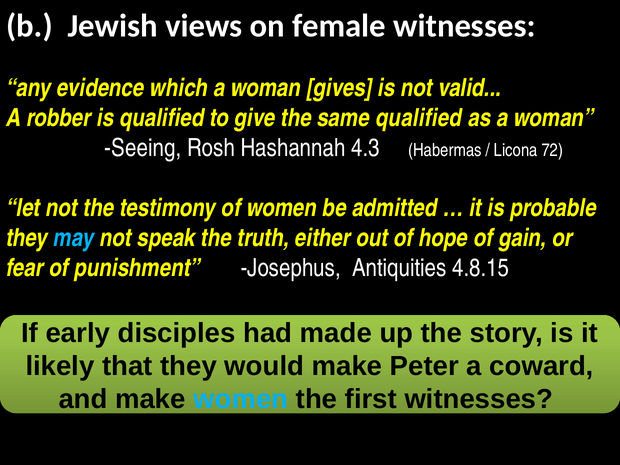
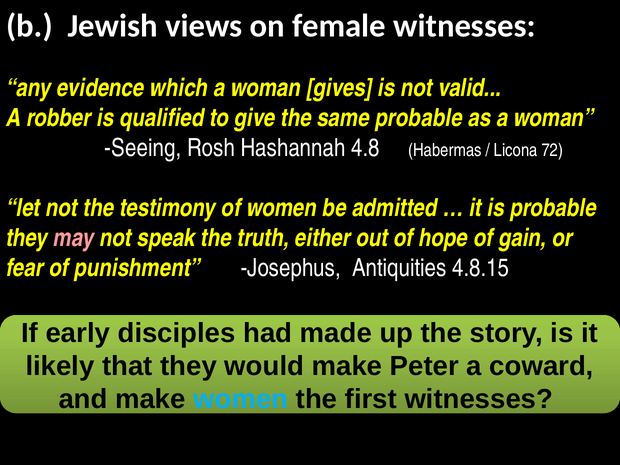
same qualified: qualified -> probable
4.3: 4.3 -> 4.8
may colour: light blue -> pink
